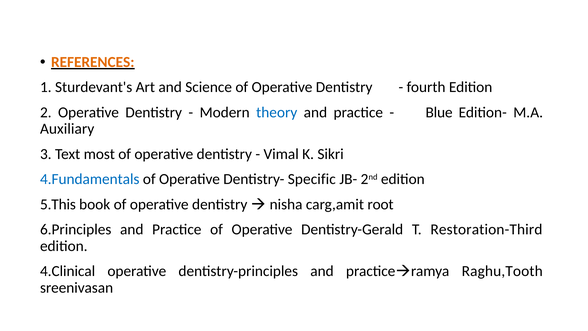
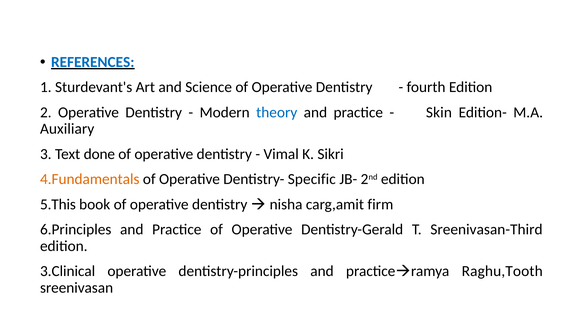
REFERENCES colour: orange -> blue
Blue: Blue -> Skin
most: most -> done
4.Fundamentals colour: blue -> orange
root: root -> firm
Restoration-Third: Restoration-Third -> Sreenivasan-Third
4.Clinical: 4.Clinical -> 3.Clinical
